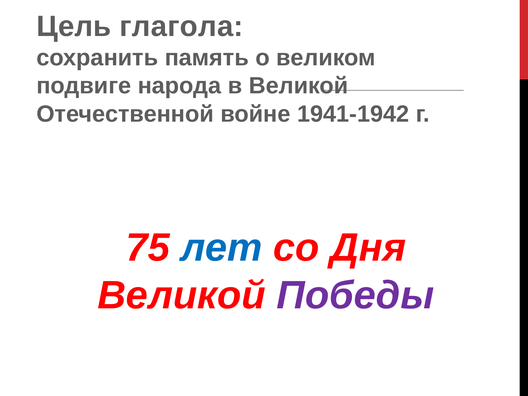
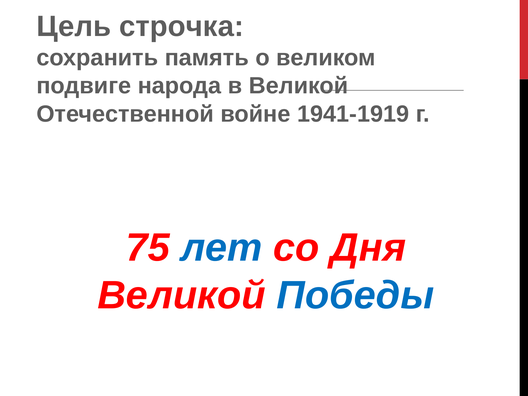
глагола: глагола -> строчка
1941-1942: 1941-1942 -> 1941-1919
Победы colour: purple -> blue
